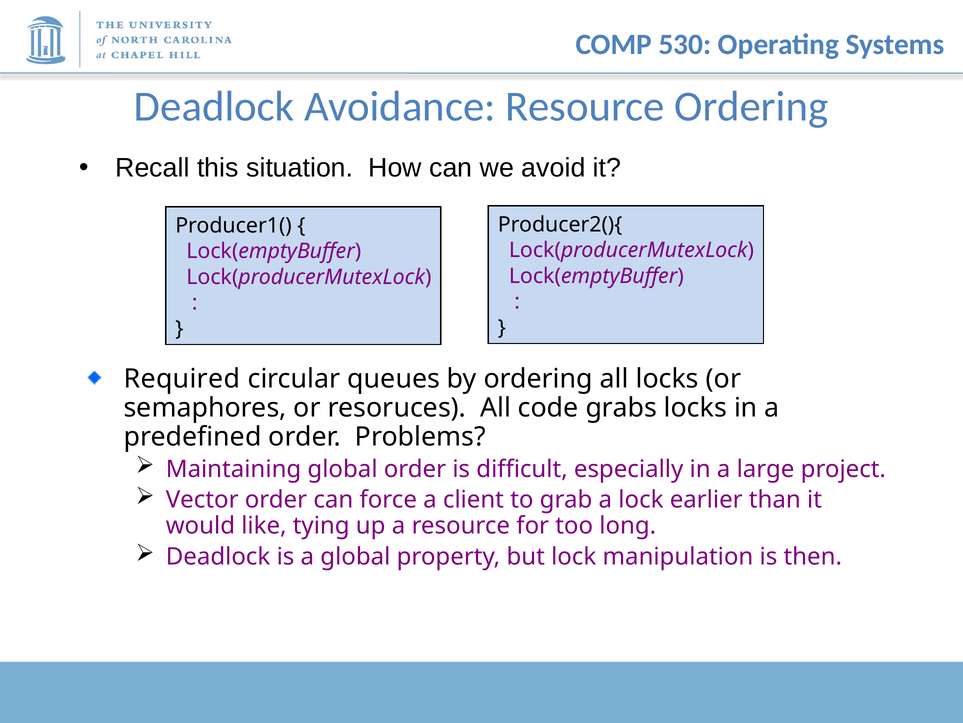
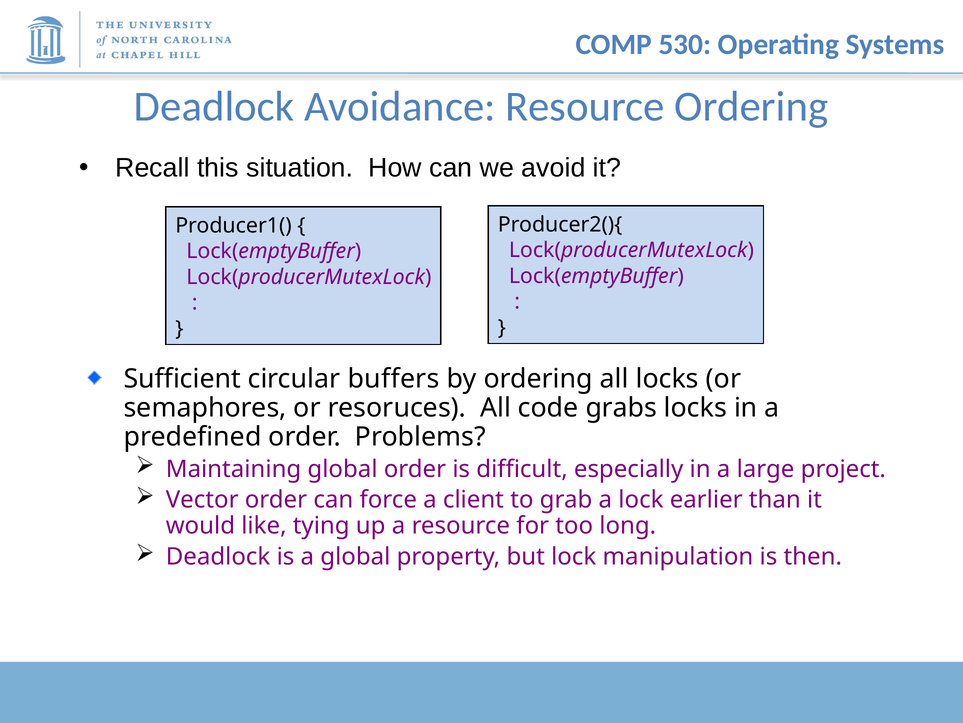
Required: Required -> Sufficient
queues: queues -> buffers
